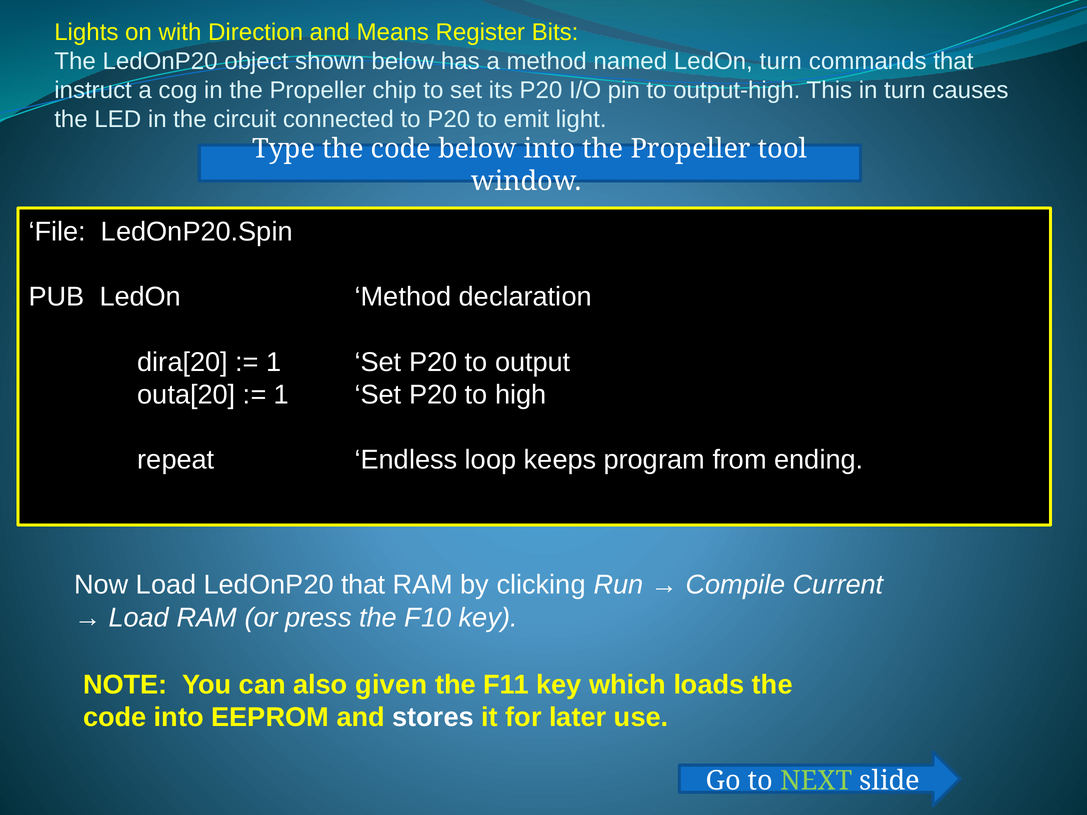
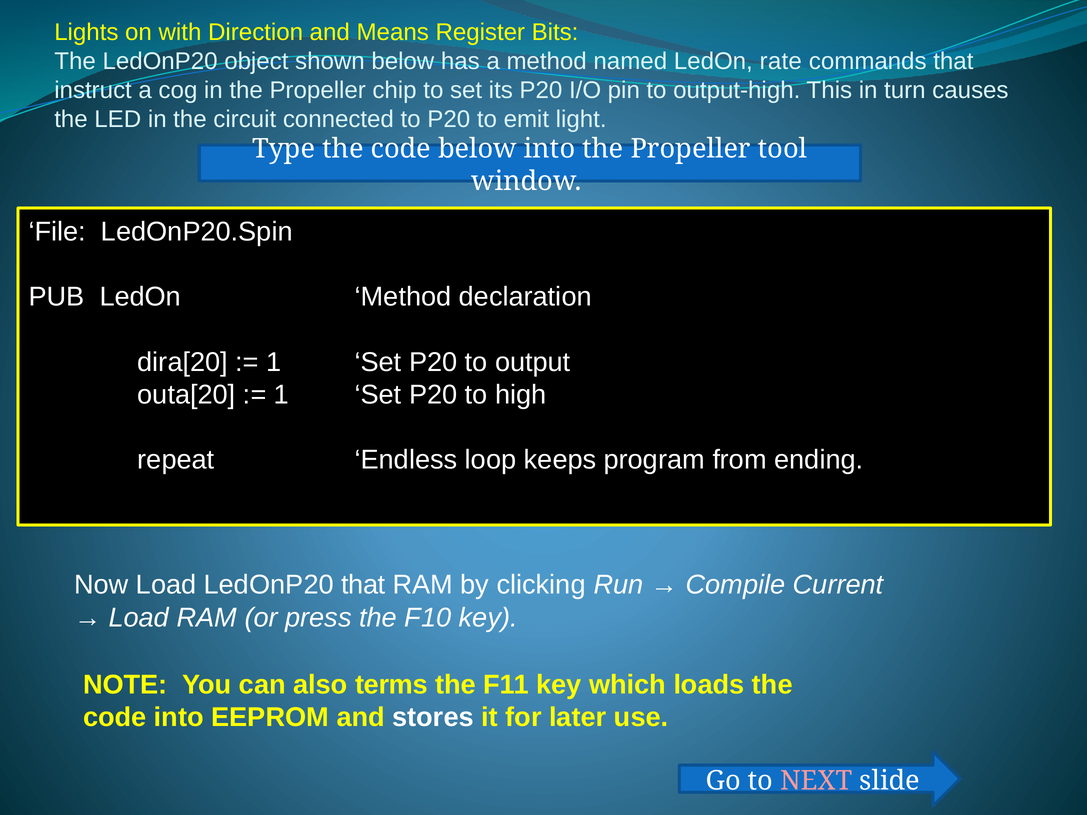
LedOn turn: turn -> rate
given: given -> terms
NEXT colour: light green -> pink
